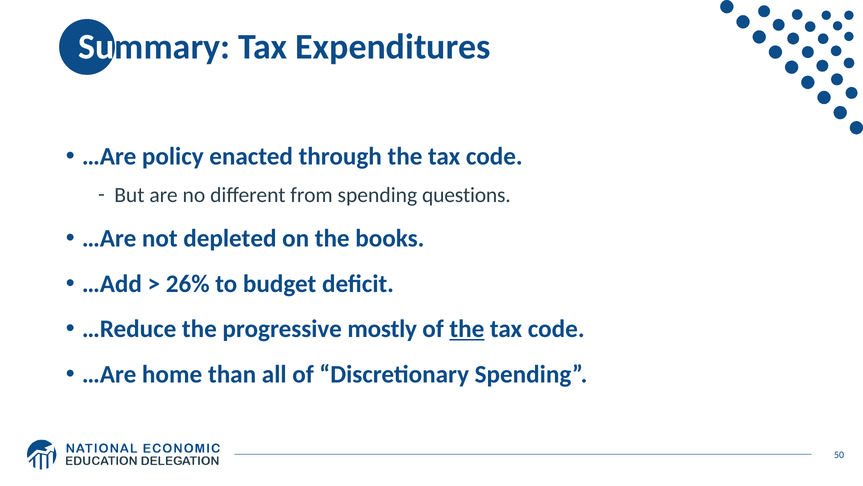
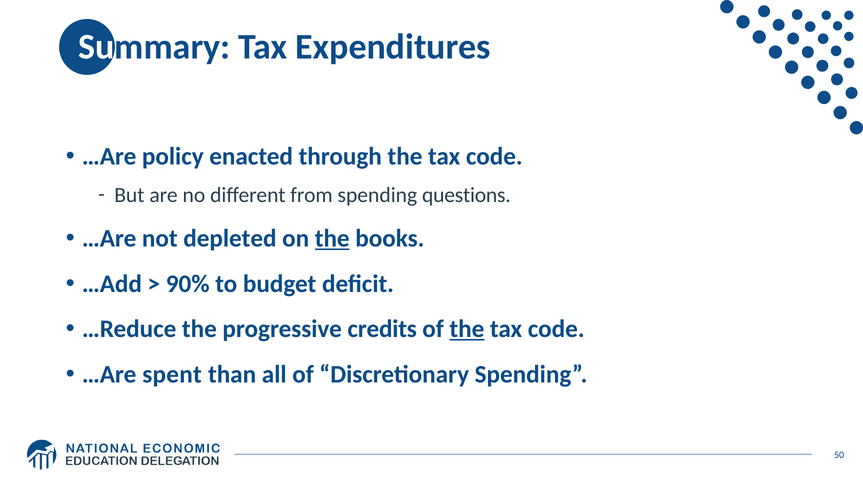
the at (332, 238) underline: none -> present
26%: 26% -> 90%
mostly: mostly -> credits
home: home -> spent
